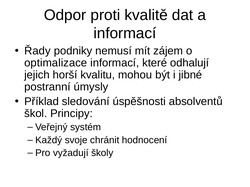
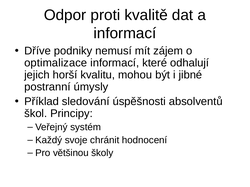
Řady: Řady -> Dříve
vyžadují: vyžadují -> většinou
